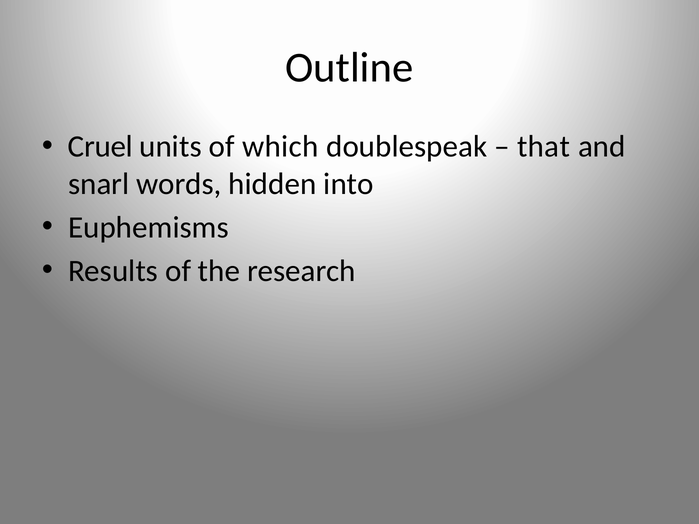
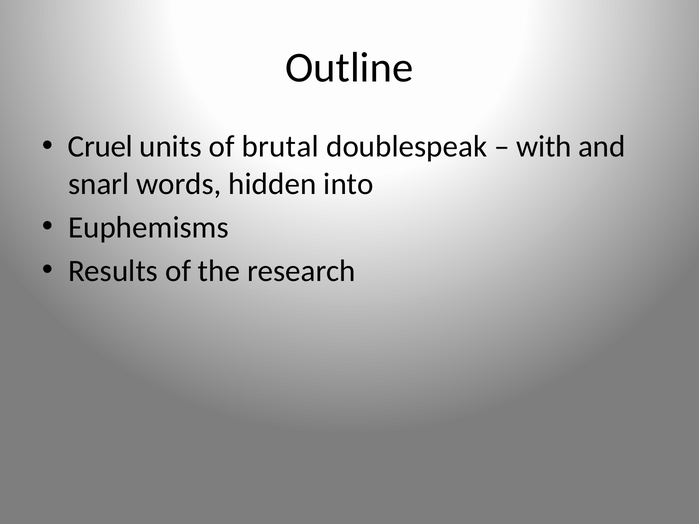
which: which -> brutal
that: that -> with
